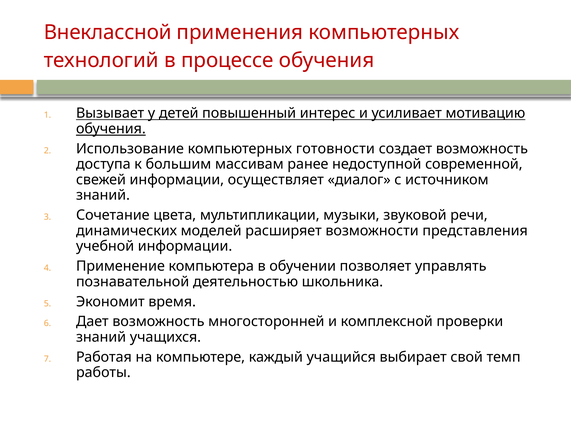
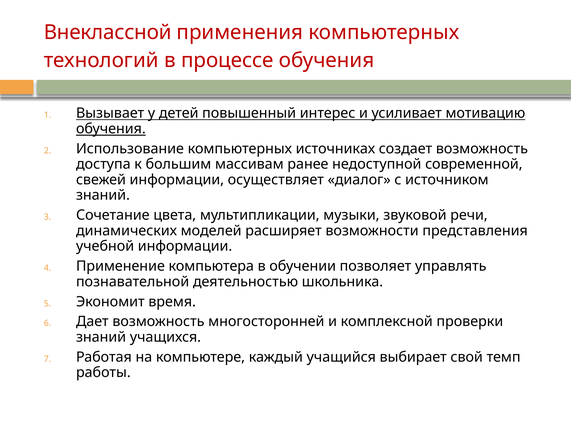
готовности: готовности -> источниках
